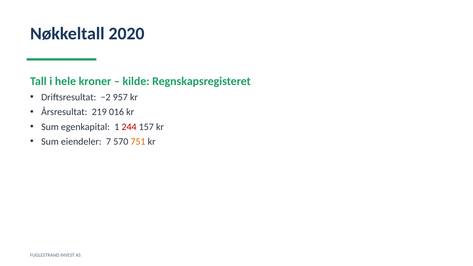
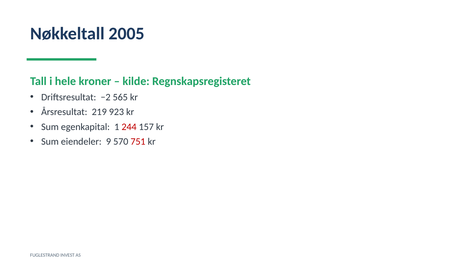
2020: 2020 -> 2005
957: 957 -> 565
016: 016 -> 923
7: 7 -> 9
751 colour: orange -> red
